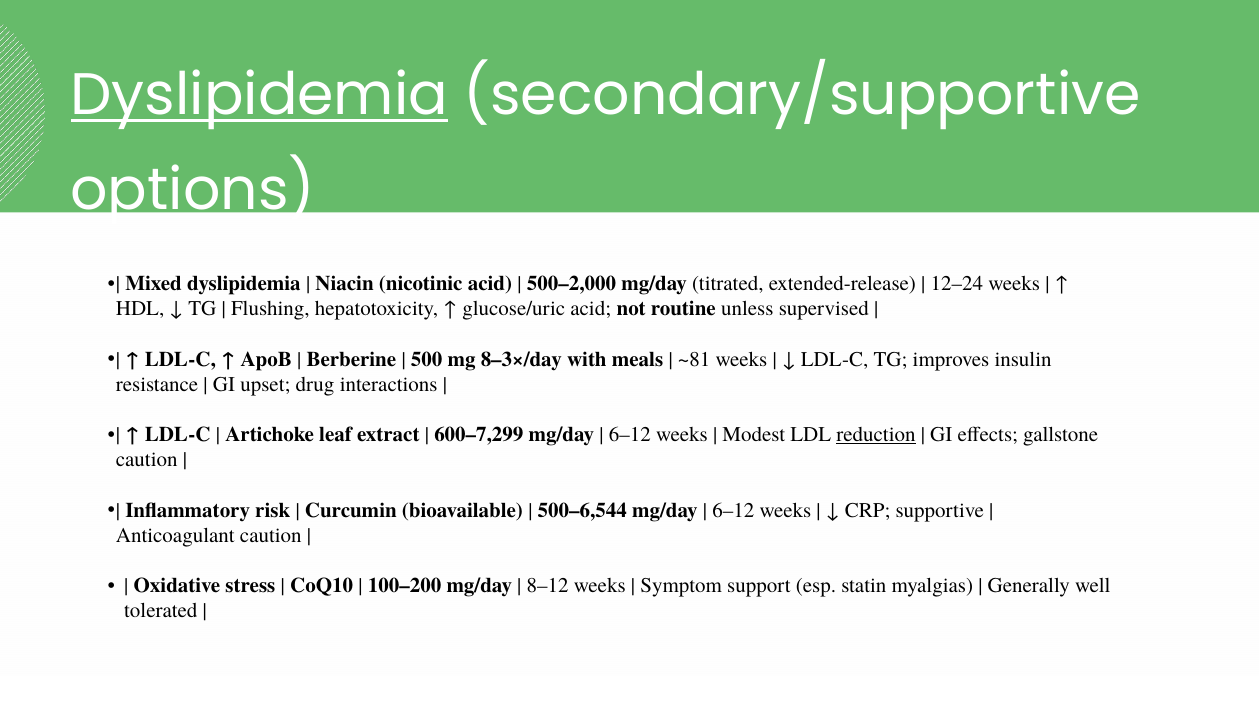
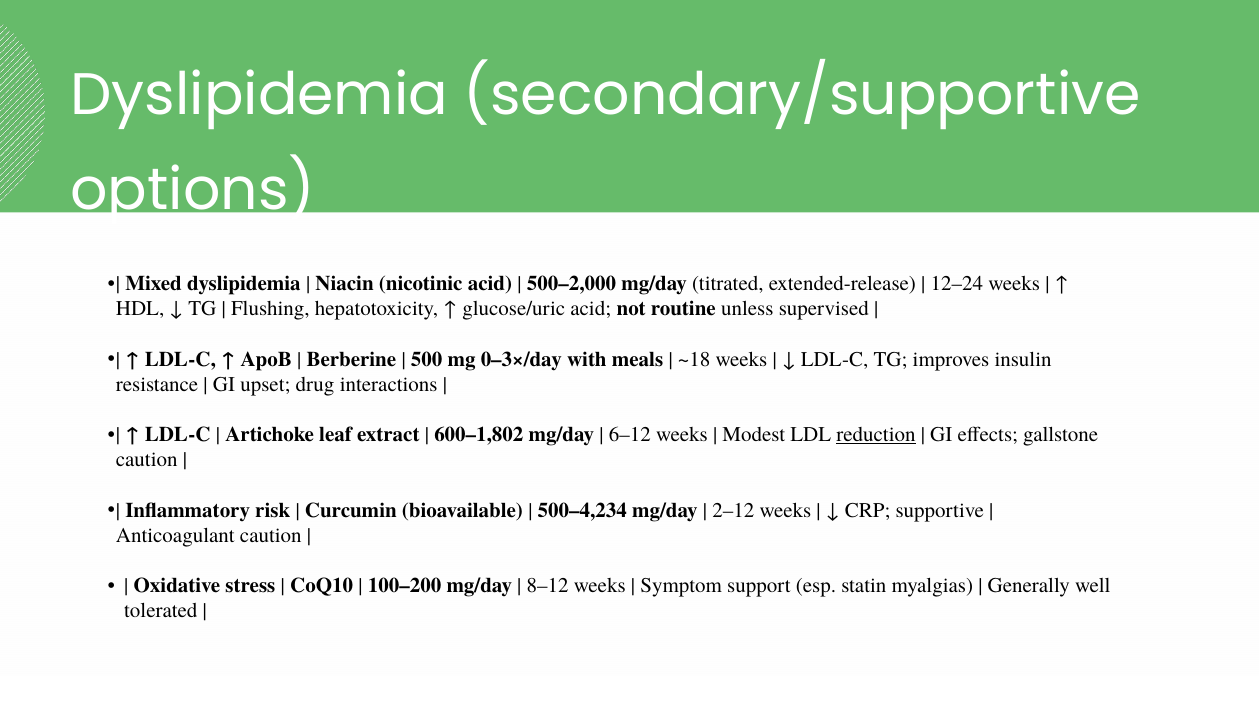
Dyslipidemia at (259, 95) underline: present -> none
8–3×/day: 8–3×/day -> 0–3×/day
~81: ~81 -> ~18
600–7,299: 600–7,299 -> 600–1,802
500–6,544: 500–6,544 -> 500–4,234
6–12 at (733, 510): 6–12 -> 2–12
